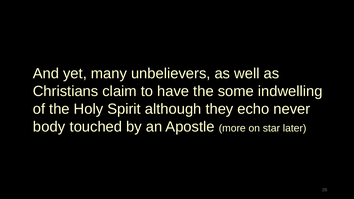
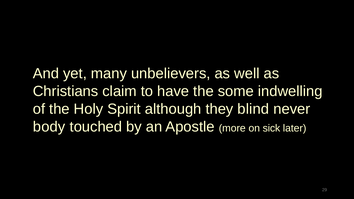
echo: echo -> blind
star: star -> sick
